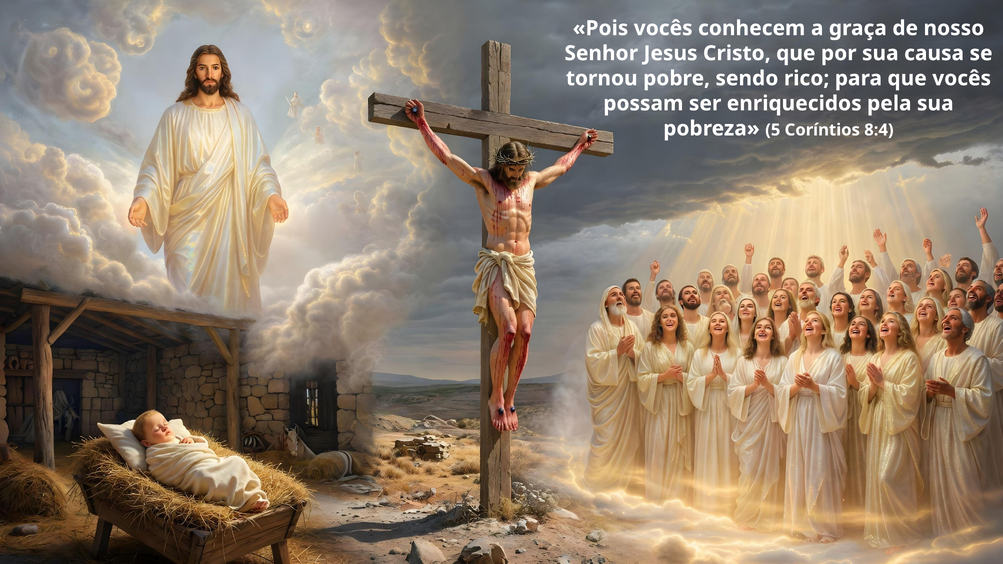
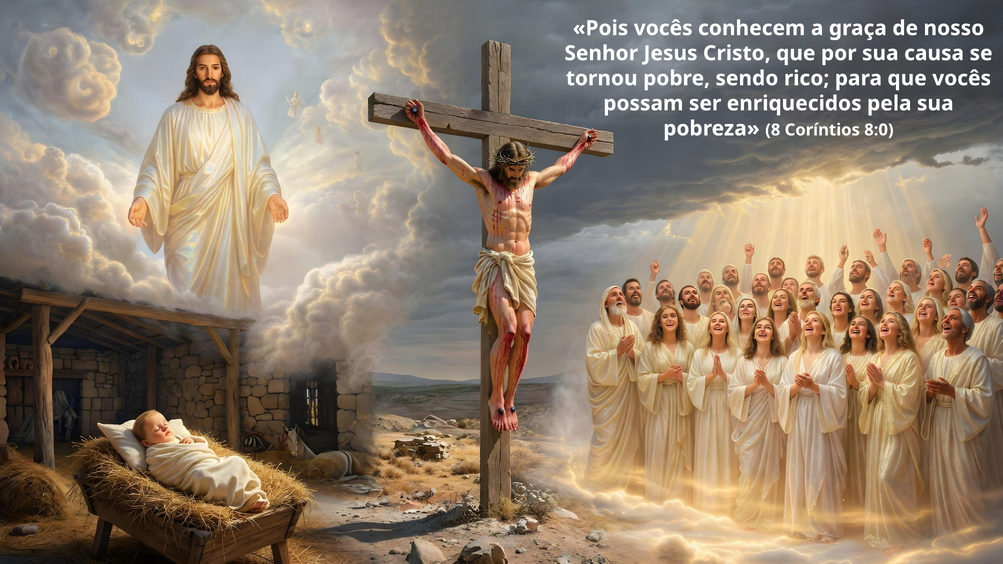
5: 5 -> 8
8:4: 8:4 -> 8:0
